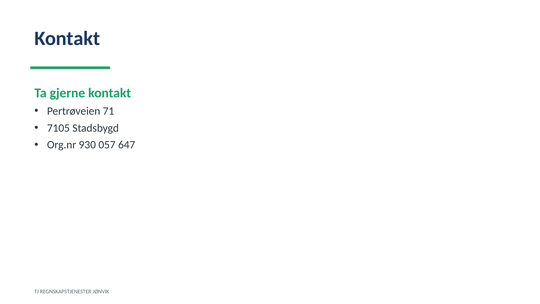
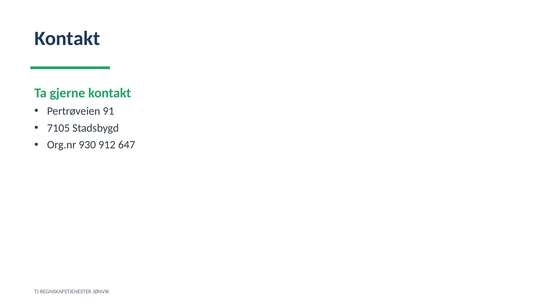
71: 71 -> 91
057: 057 -> 912
